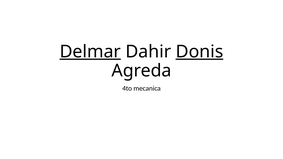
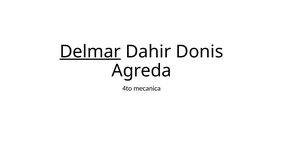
Donis underline: present -> none
